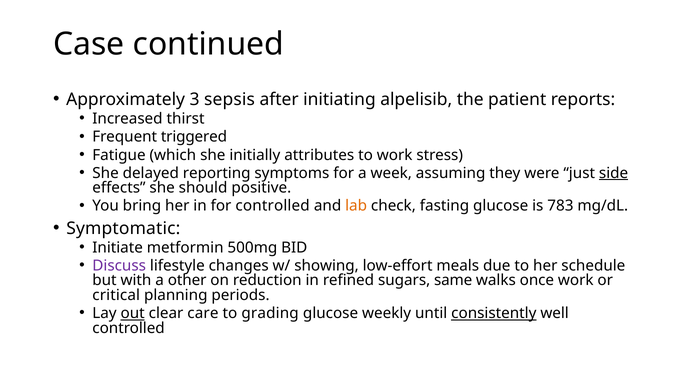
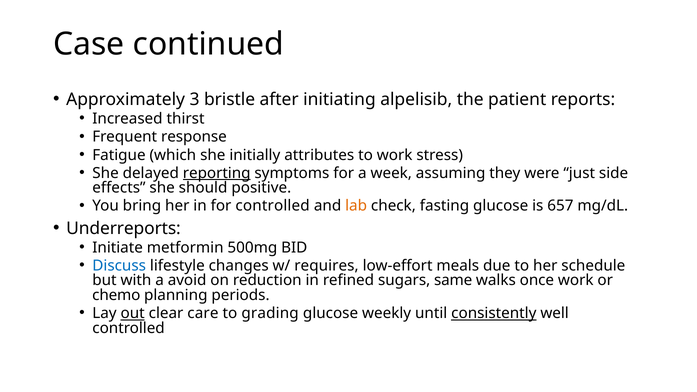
sepsis: sepsis -> bristle
triggered: triggered -> response
reporting underline: none -> present
side underline: present -> none
783: 783 -> 657
Symptomatic: Symptomatic -> Underreports
Discuss colour: purple -> blue
showing: showing -> requires
other: other -> avoid
critical: critical -> chemo
